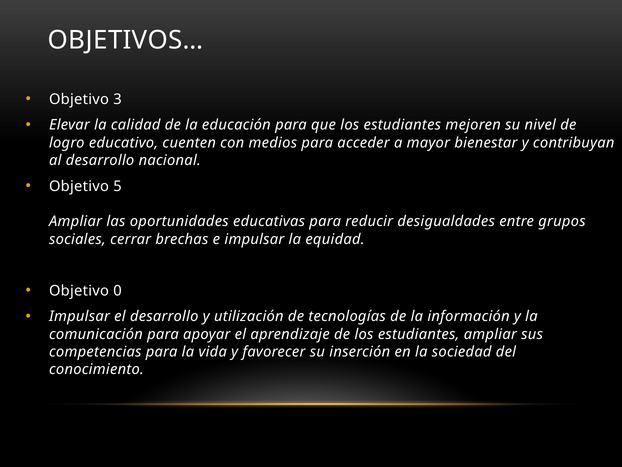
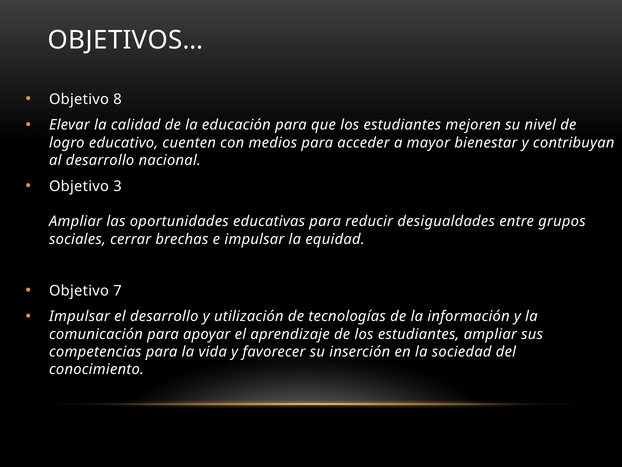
3: 3 -> 8
5: 5 -> 3
0: 0 -> 7
